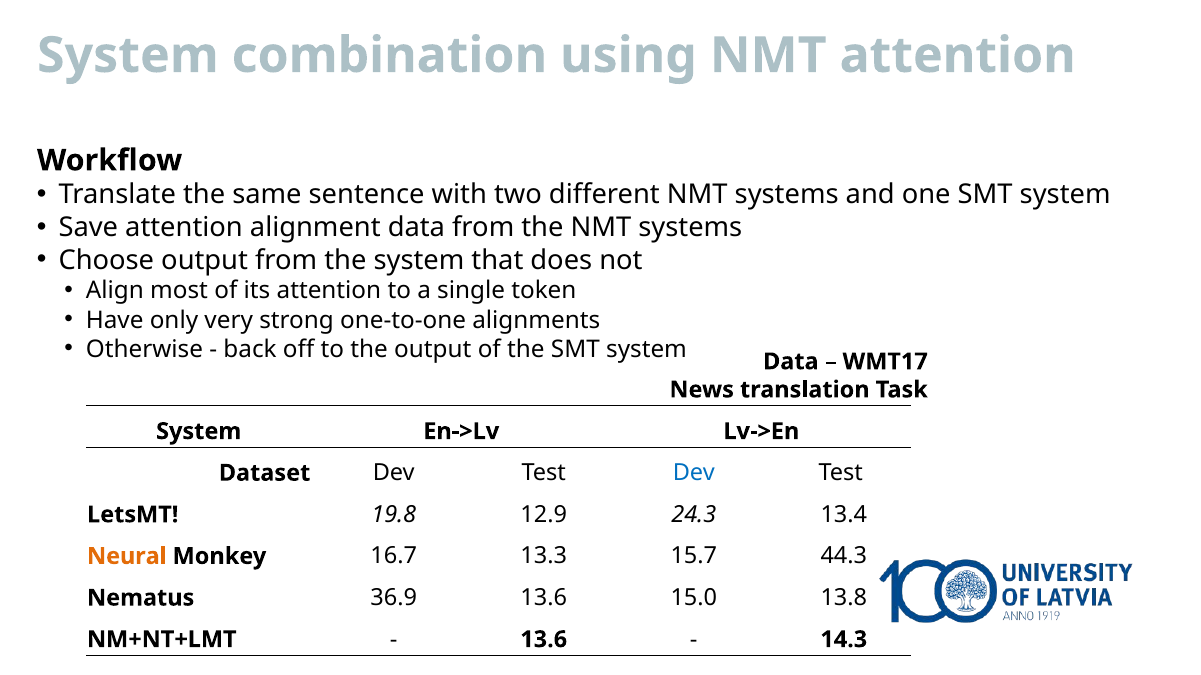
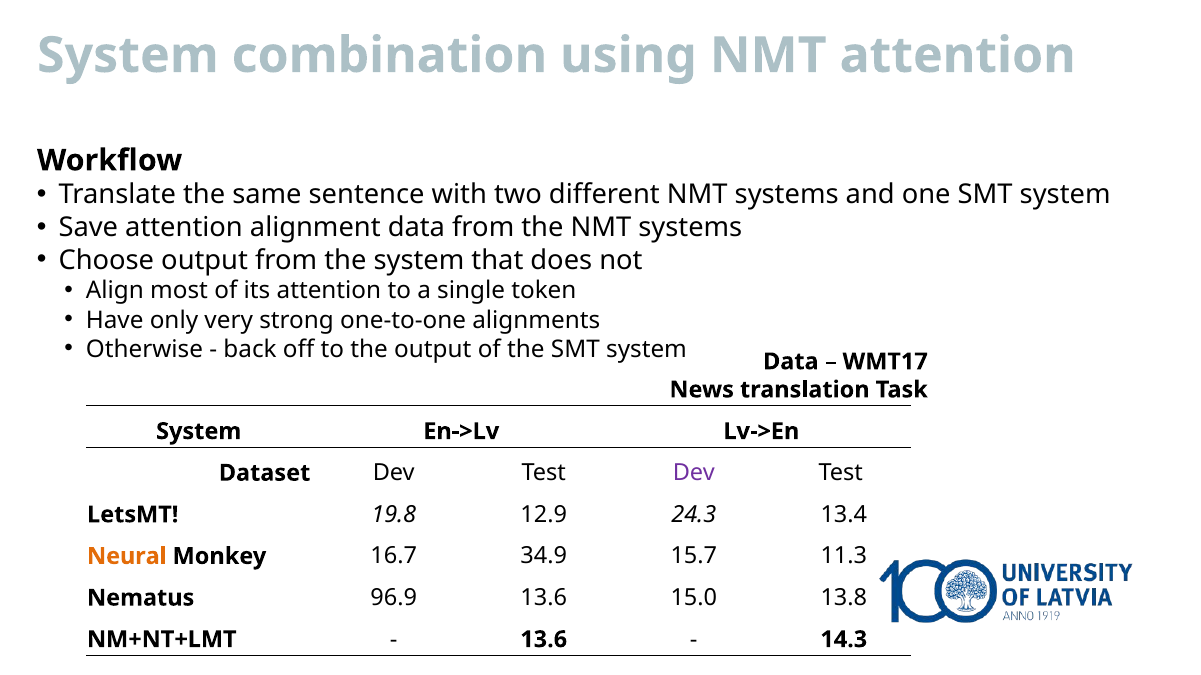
Dev at (694, 473) colour: blue -> purple
13.3: 13.3 -> 34.9
44.3: 44.3 -> 11.3
36.9: 36.9 -> 96.9
